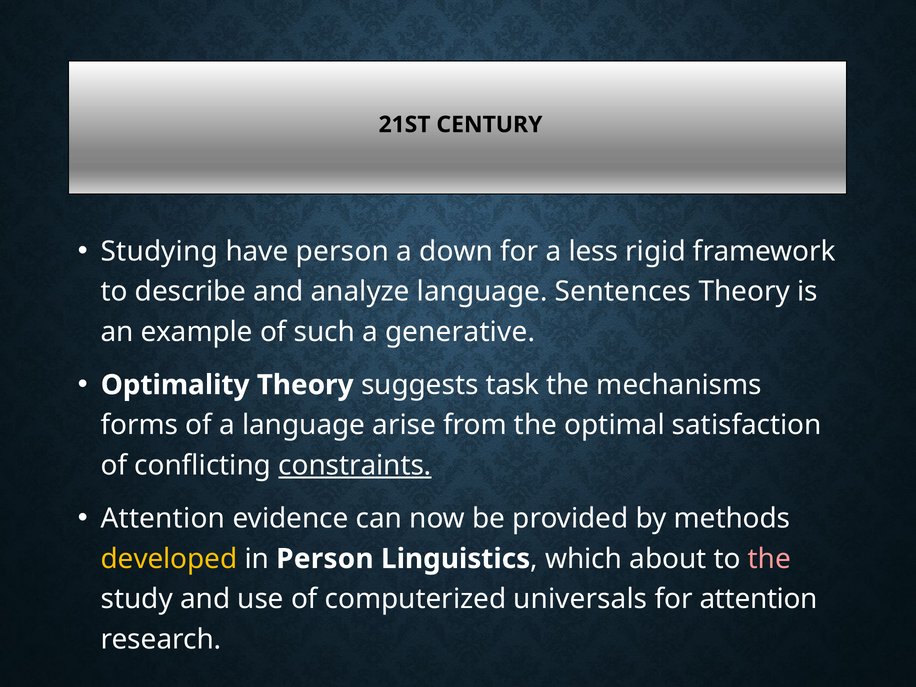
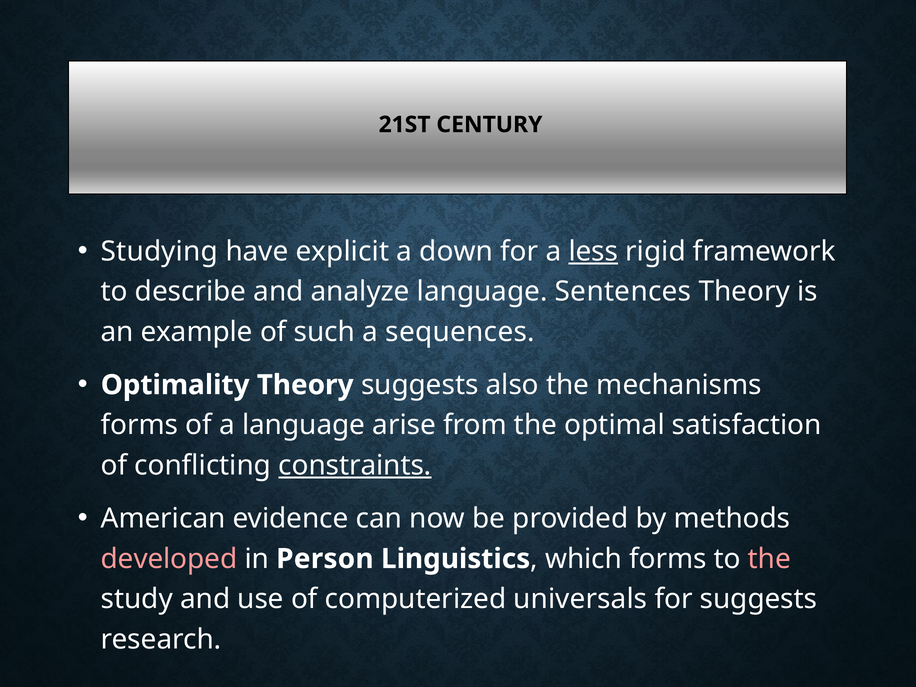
have person: person -> explicit
less underline: none -> present
generative: generative -> sequences
task: task -> also
Attention at (163, 519): Attention -> American
developed colour: yellow -> pink
which about: about -> forms
for attention: attention -> suggests
